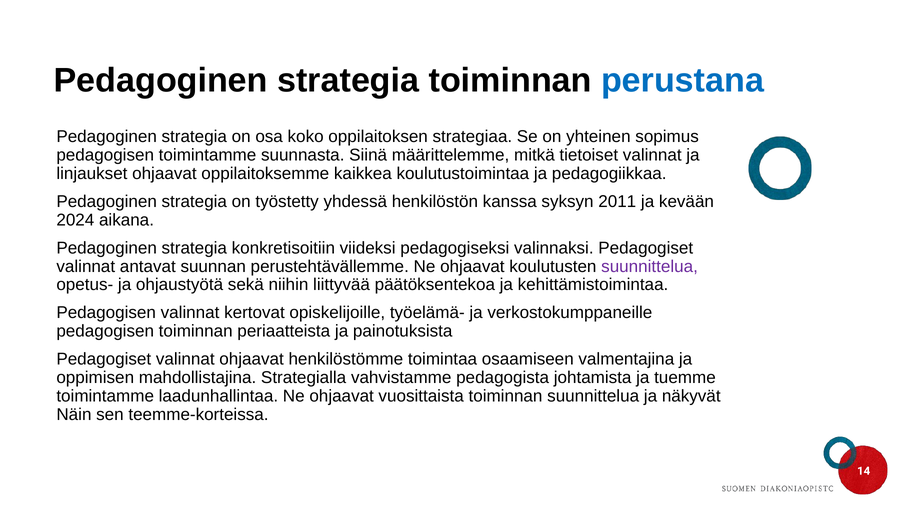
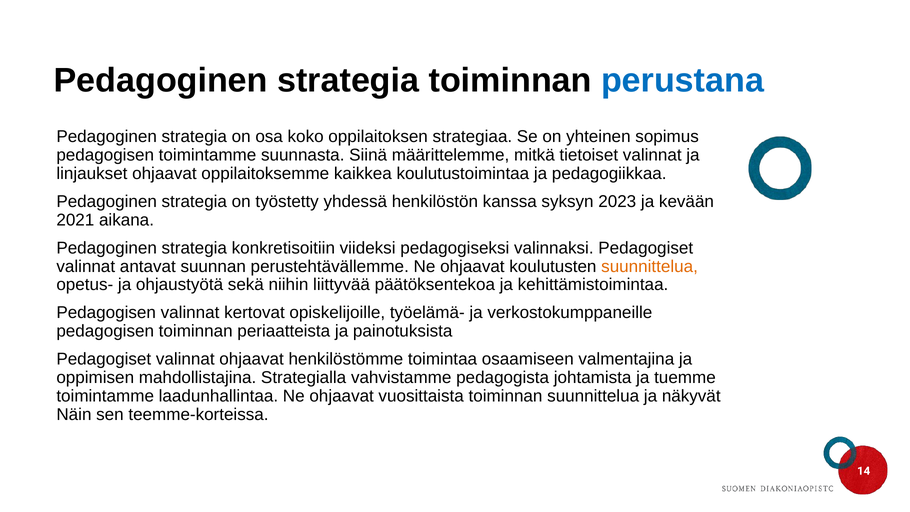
2011: 2011 -> 2023
2024: 2024 -> 2021
suunnittelua at (650, 266) colour: purple -> orange
